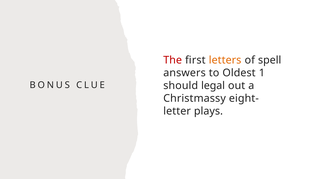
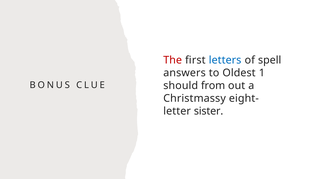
letters colour: orange -> blue
legal: legal -> from
plays: plays -> sister
